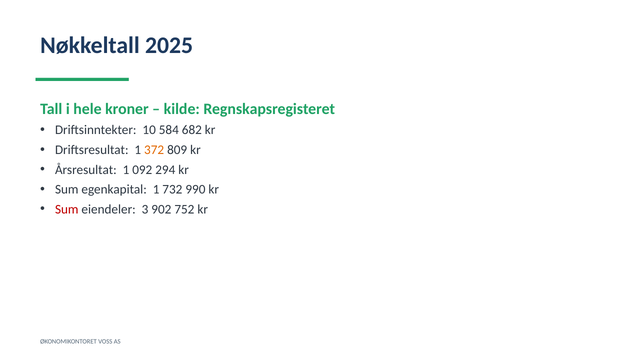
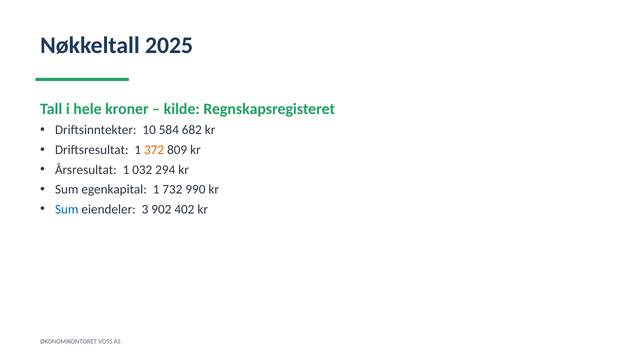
092: 092 -> 032
Sum at (67, 209) colour: red -> blue
752: 752 -> 402
